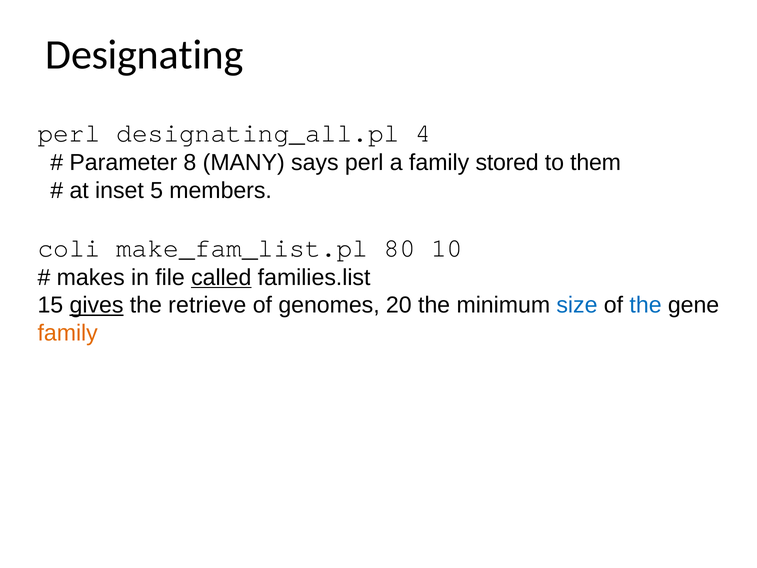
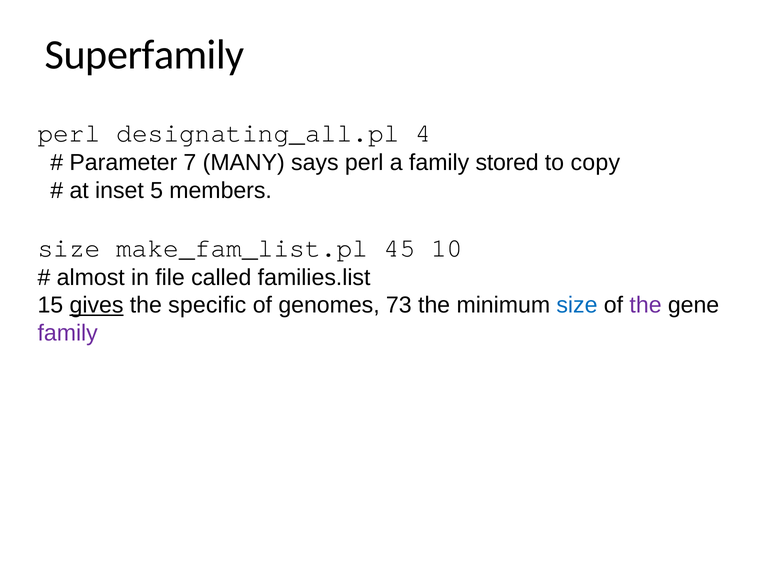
Designating: Designating -> Superfamily
8: 8 -> 7
them: them -> copy
coli at (69, 248): coli -> size
80: 80 -> 45
makes: makes -> almost
called underline: present -> none
retrieve: retrieve -> specific
20: 20 -> 73
the at (646, 305) colour: blue -> purple
family at (68, 333) colour: orange -> purple
